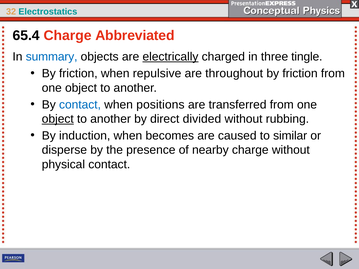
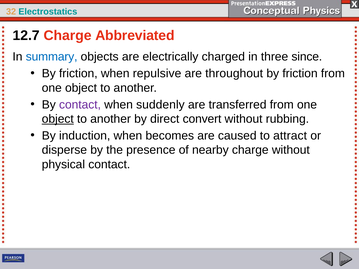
65.4: 65.4 -> 12.7
electrically underline: present -> none
tingle: tingle -> since
contact at (80, 105) colour: blue -> purple
positions: positions -> suddenly
divided: divided -> convert
similar: similar -> attract
